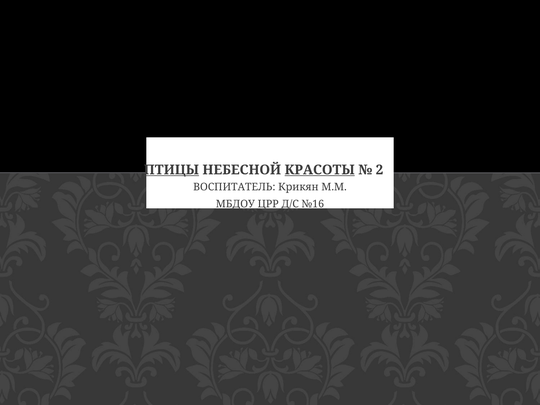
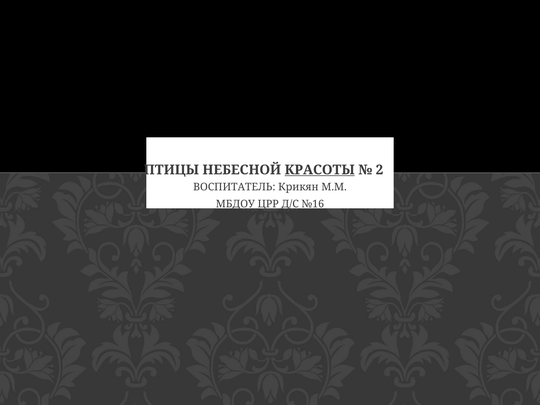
ПТИЦЫ underline: present -> none
